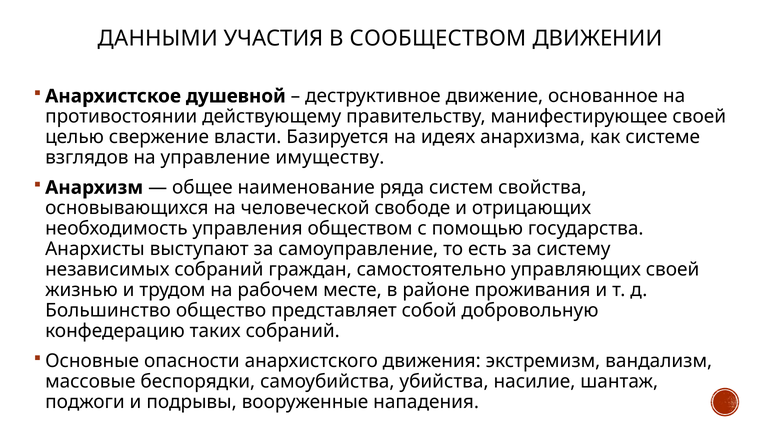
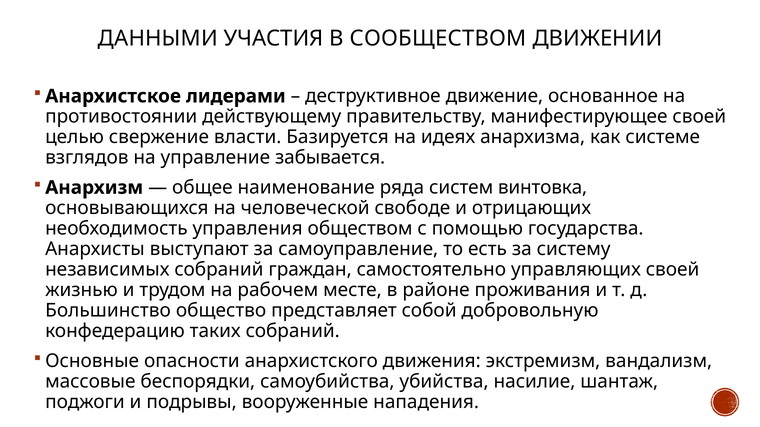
душевной: душевной -> лидерами
имуществу: имуществу -> забывается
свойства: свойства -> винтовка
